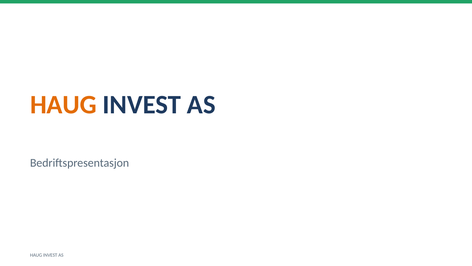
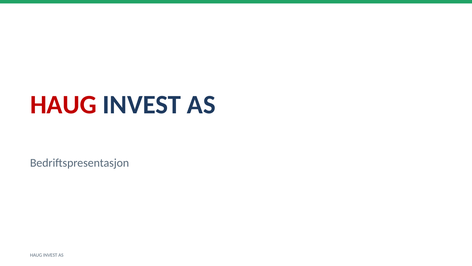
HAUG at (63, 105) colour: orange -> red
